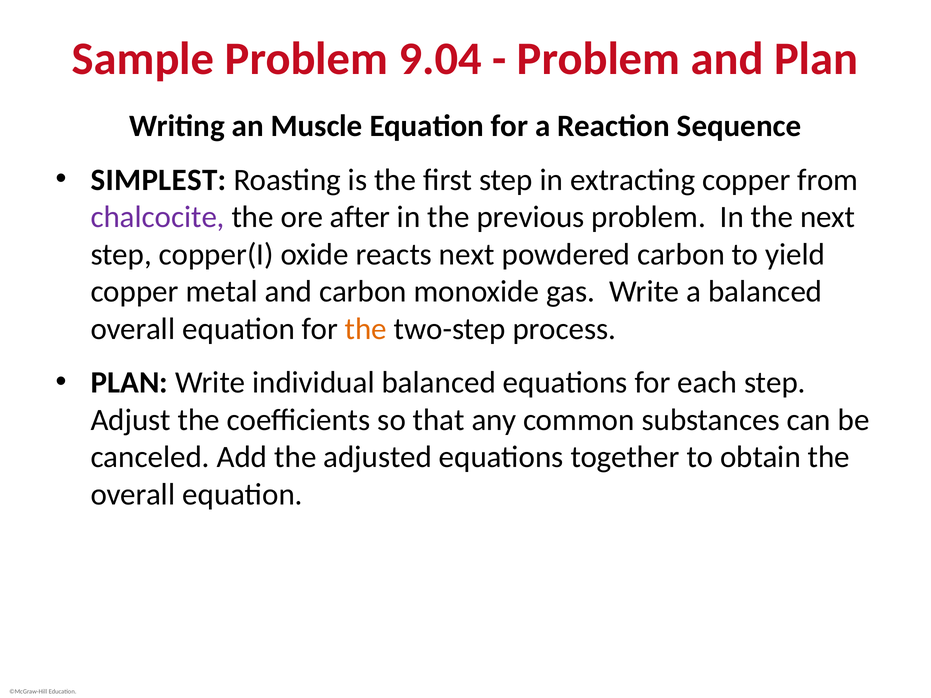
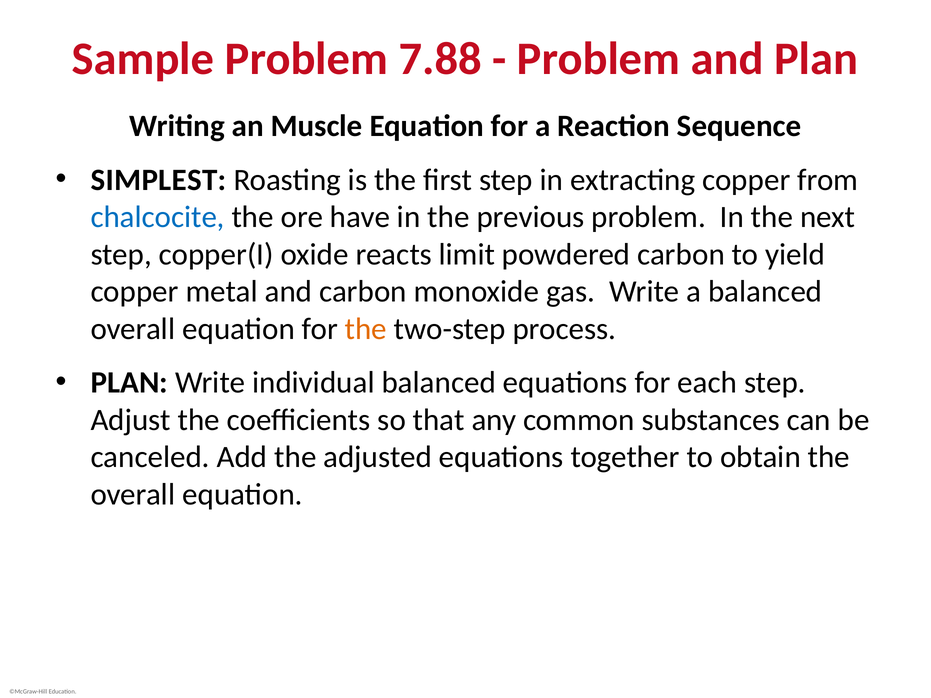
9.04: 9.04 -> 7.88
chalcocite colour: purple -> blue
after: after -> have
reacts next: next -> limit
